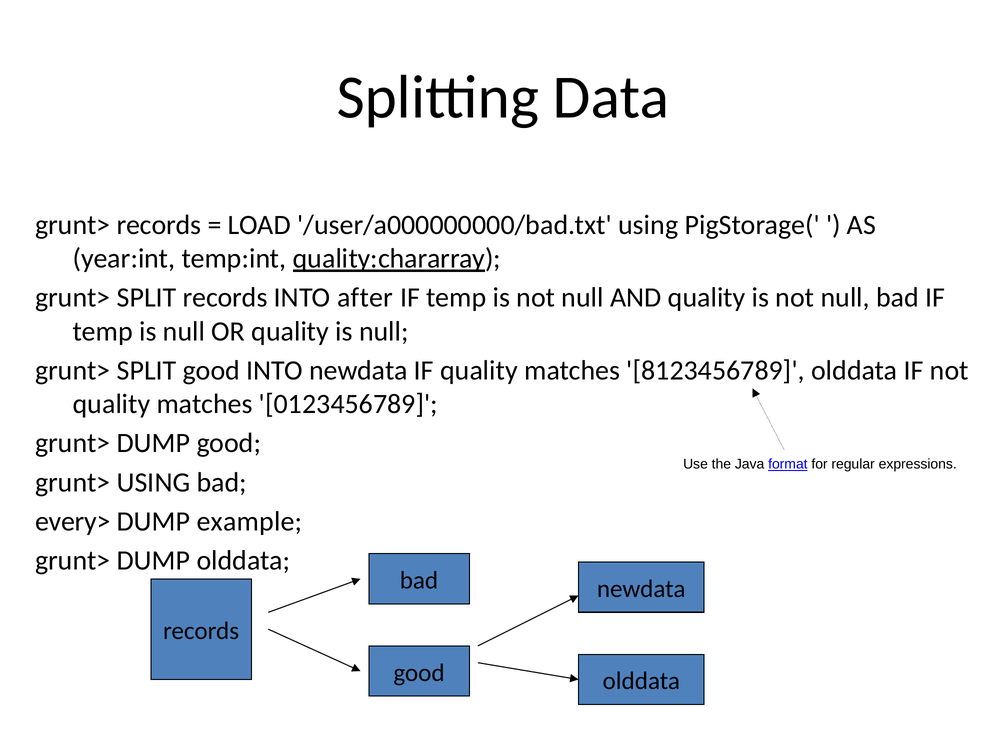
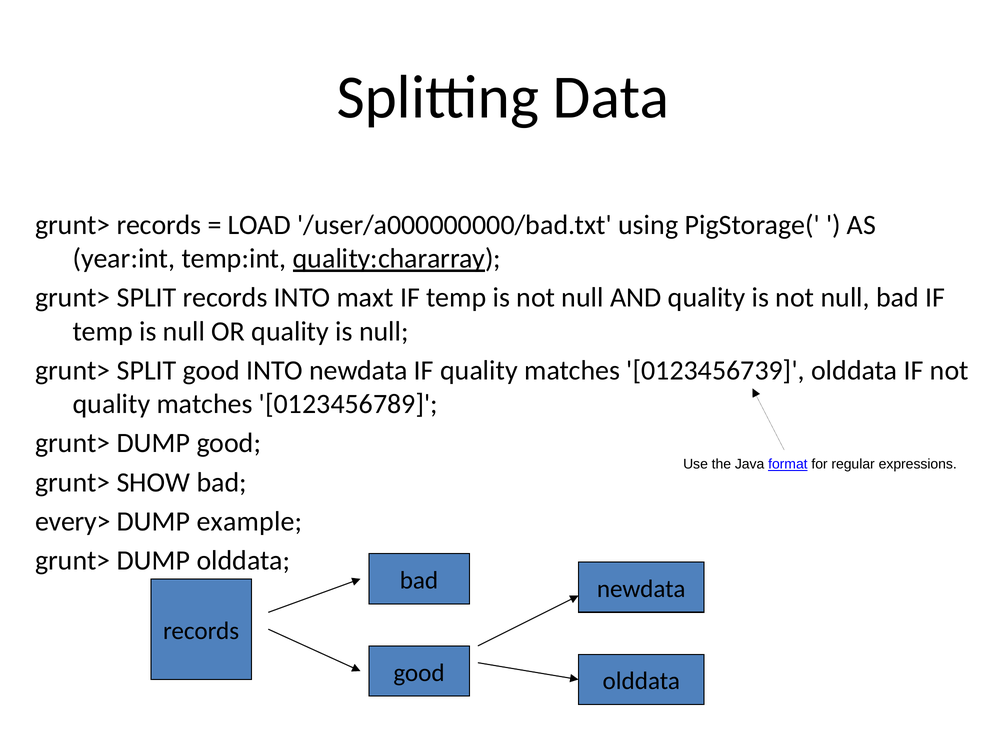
after: after -> maxt
8123456789: 8123456789 -> 0123456739
grunt> USING: USING -> SHOW
